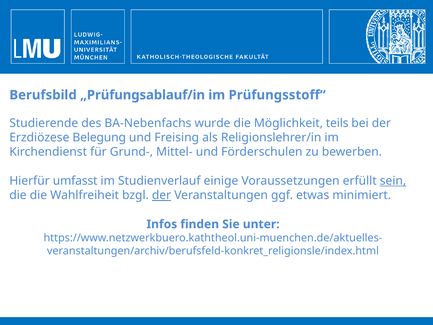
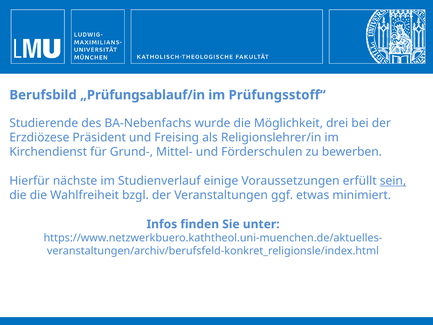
teils: teils -> drei
Belegung: Belegung -> Präsident
umfasst: umfasst -> nächste
der at (162, 195) underline: present -> none
